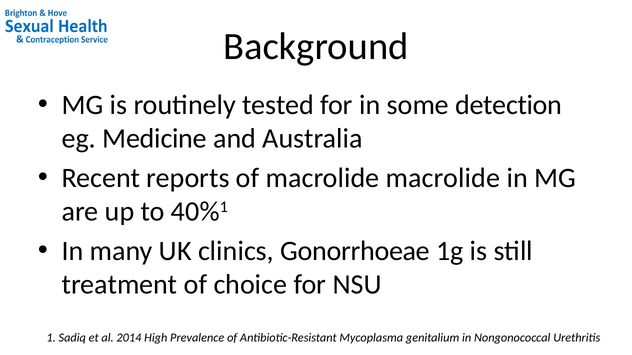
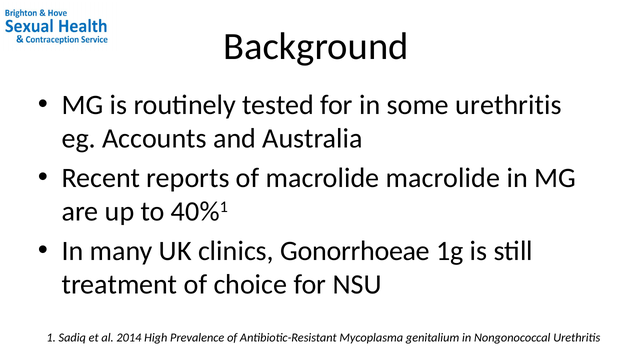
some detection: detection -> urethritis
Medicine: Medicine -> Accounts
